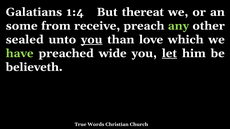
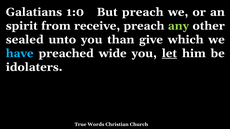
1:4: 1:4 -> 1:0
But thereat: thereat -> preach
some: some -> spirit
you at (92, 40) underline: present -> none
love: love -> give
have colour: light green -> light blue
believeth: believeth -> idolaters
